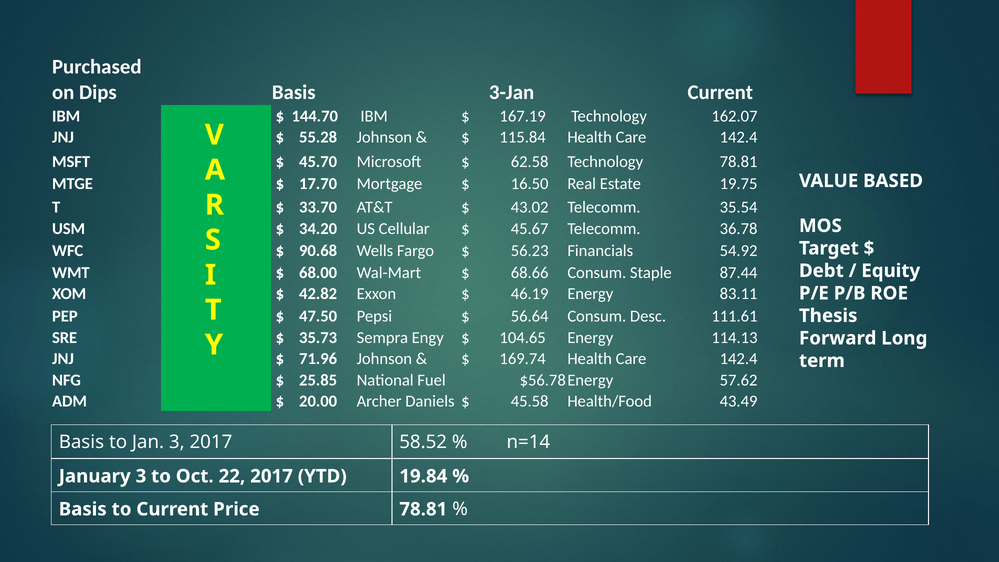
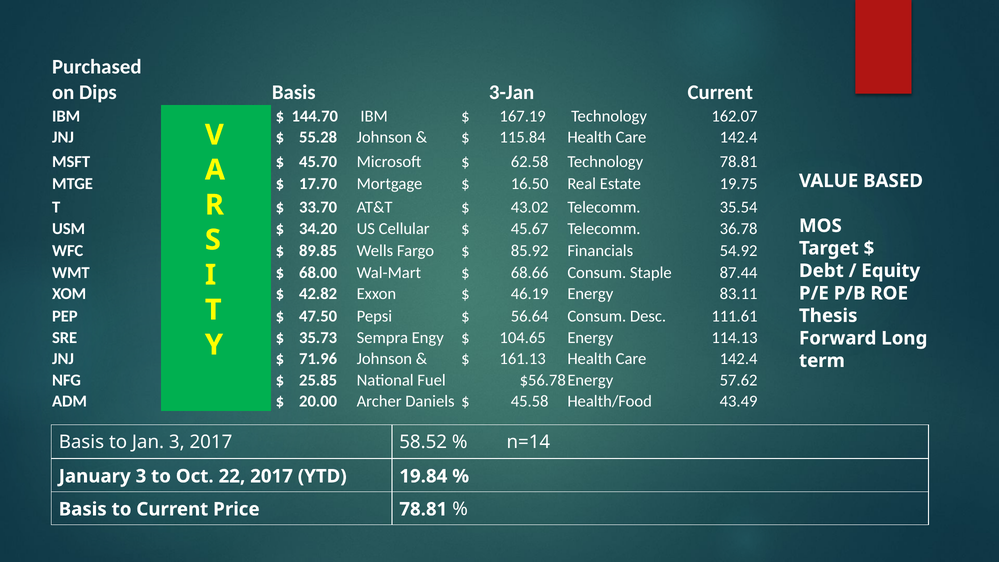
90.68: 90.68 -> 89.85
56.23: 56.23 -> 85.92
169.74: 169.74 -> 161.13
